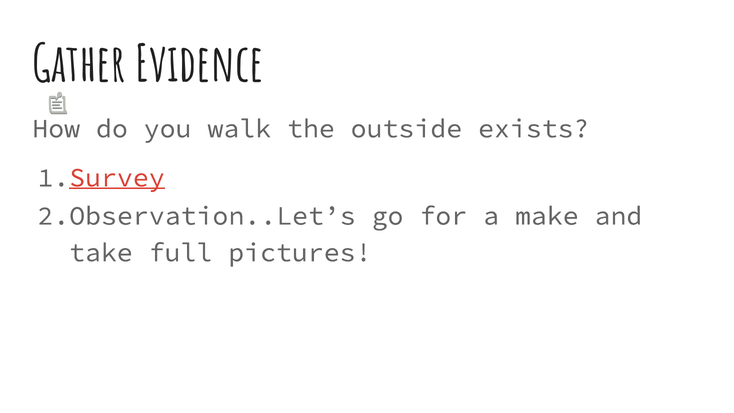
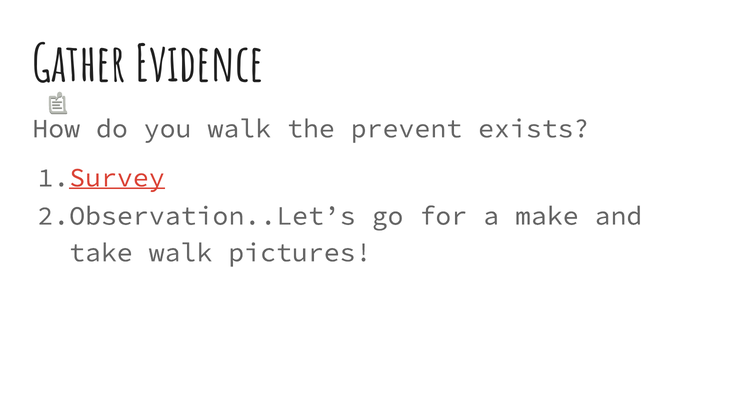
outside: outside -> prevent
take full: full -> walk
